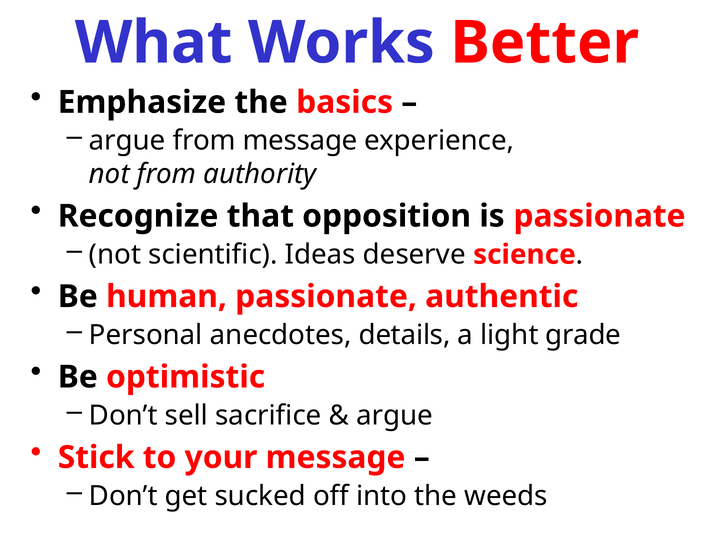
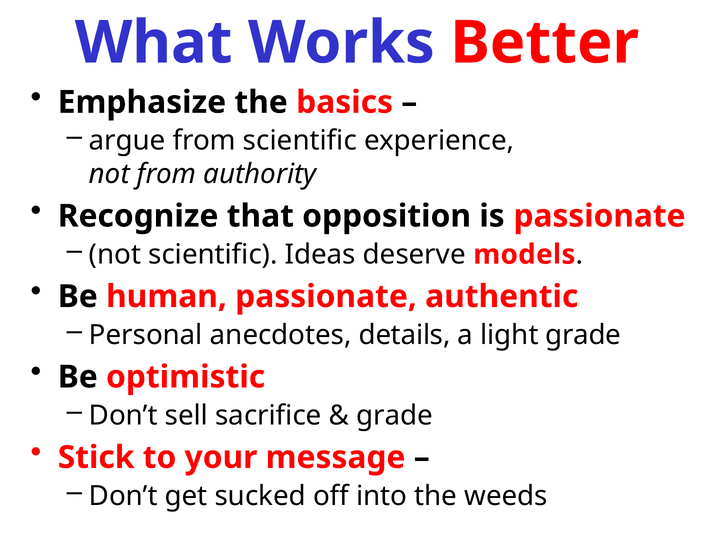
from message: message -> scientific
science: science -> models
argue at (394, 415): argue -> grade
